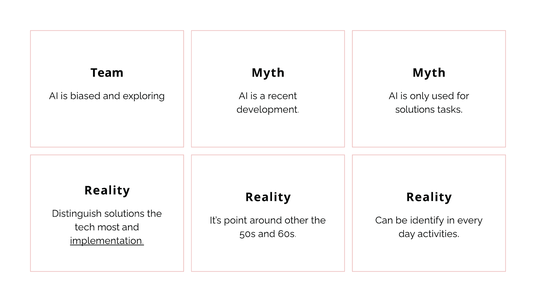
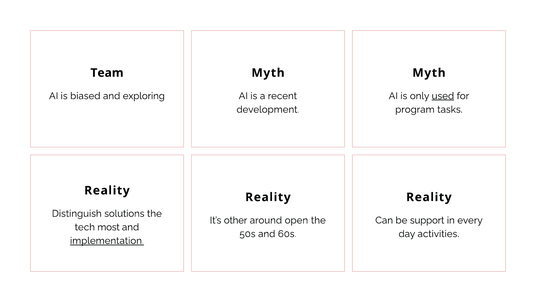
used underline: none -> present
solutions at (415, 109): solutions -> program
point: point -> other
other: other -> open
identify: identify -> support
